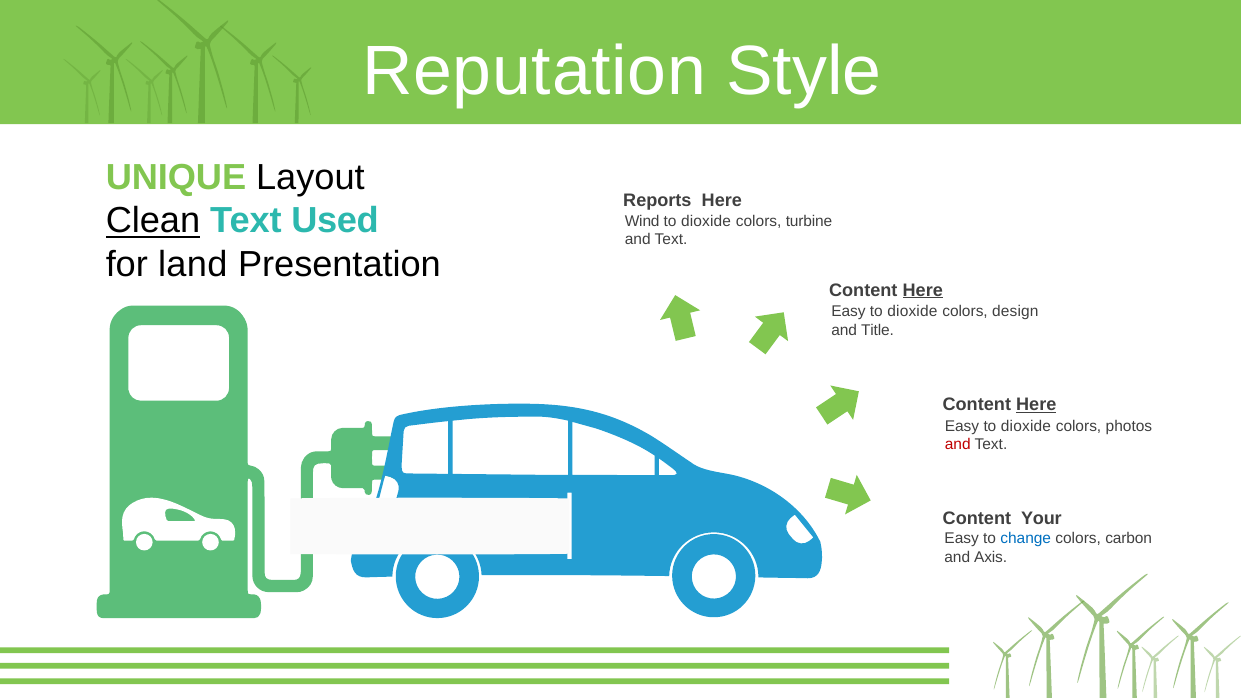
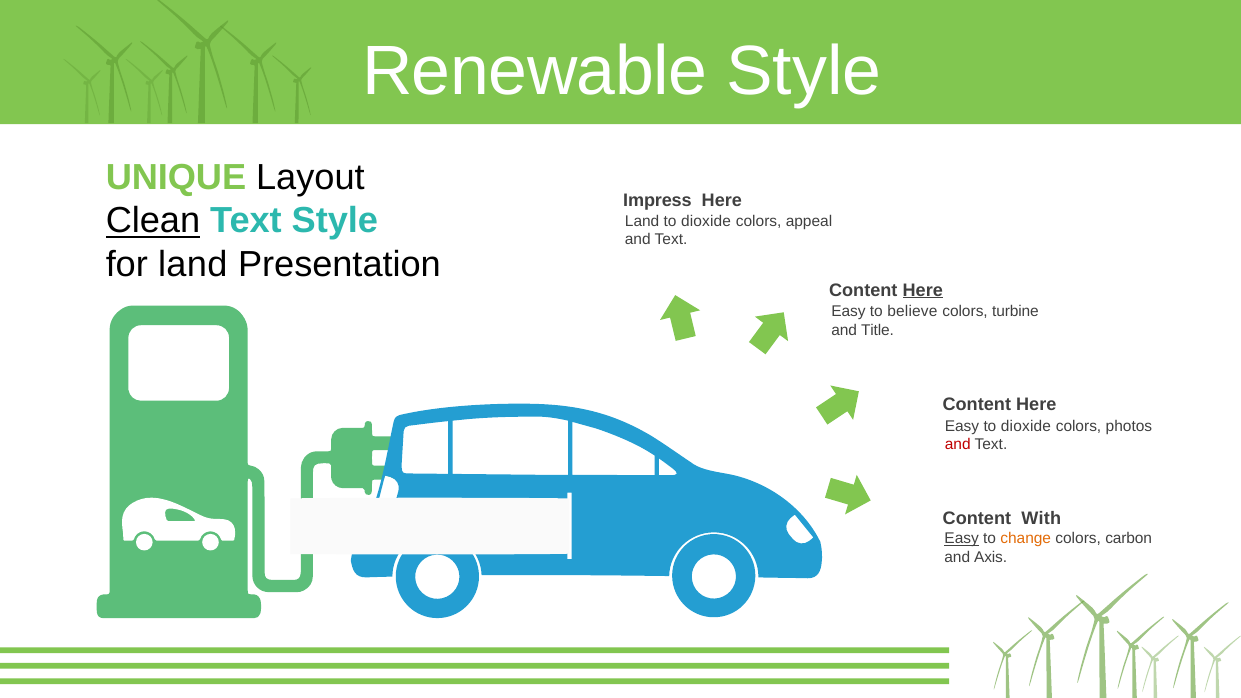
Reputation: Reputation -> Renewable
Reports: Reports -> Impress
Text Used: Used -> Style
Wind at (642, 221): Wind -> Land
turbine: turbine -> appeal
dioxide at (912, 312): dioxide -> believe
design: design -> turbine
Here at (1036, 404) underline: present -> none
Your: Your -> With
Easy at (962, 539) underline: none -> present
change colour: blue -> orange
